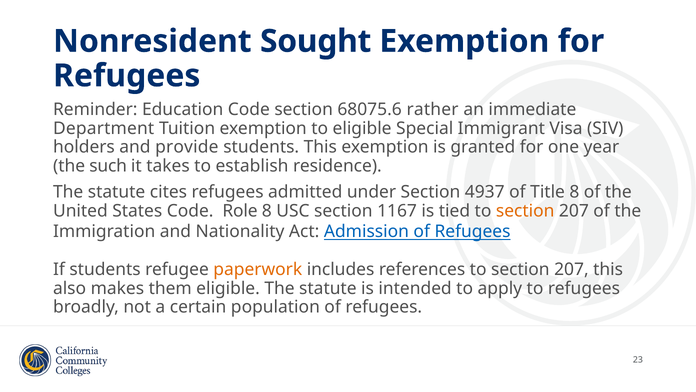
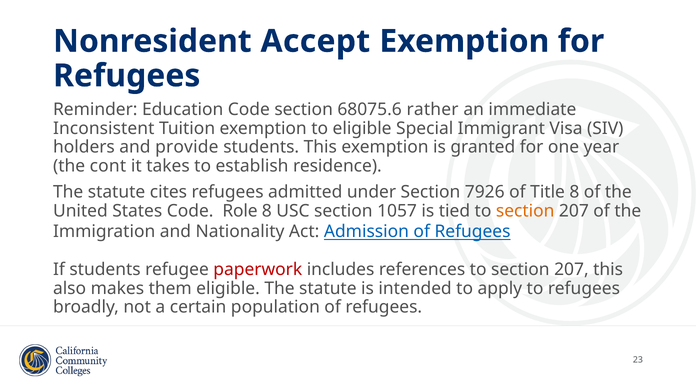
Sought: Sought -> Accept
Department: Department -> Inconsistent
such: such -> cont
4937: 4937 -> 7926
1167: 1167 -> 1057
paperwork colour: orange -> red
